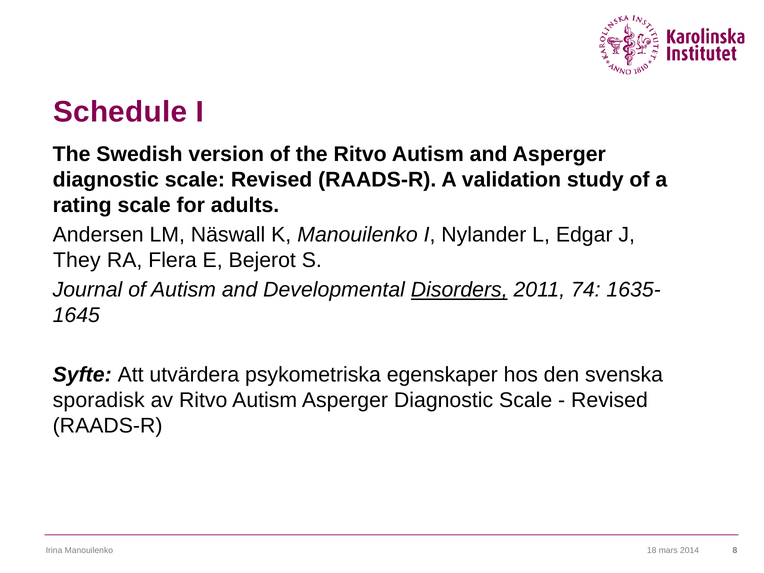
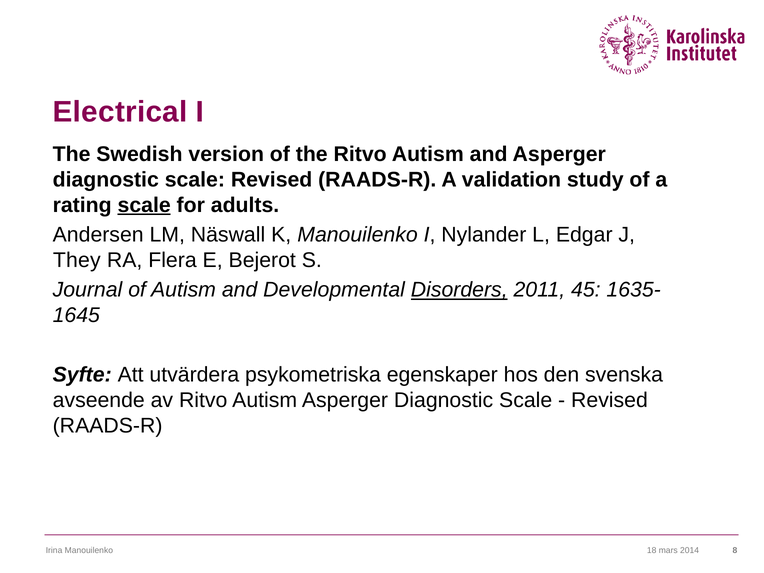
Schedule: Schedule -> Electrical
scale at (144, 205) underline: none -> present
74: 74 -> 45
sporadisk: sporadisk -> avseende
